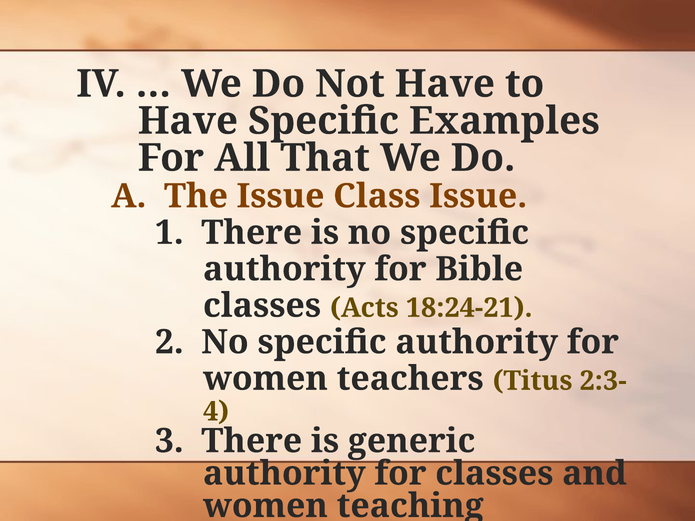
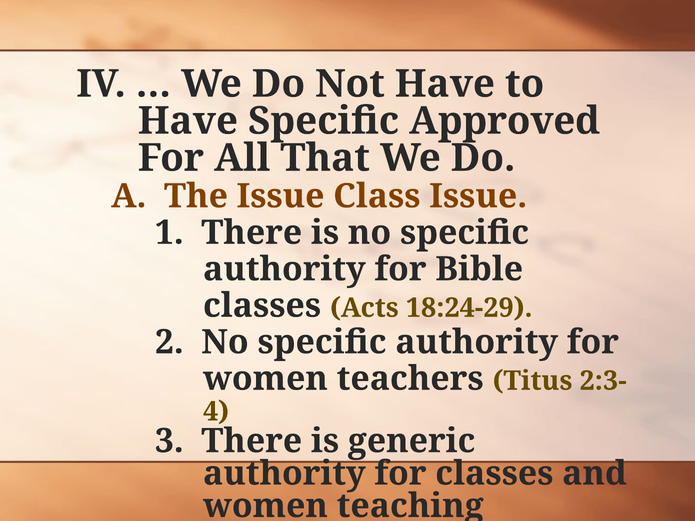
Examples: Examples -> Approved
18:24-21: 18:24-21 -> 18:24-29
